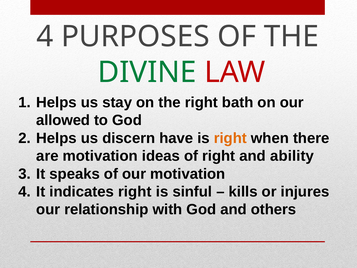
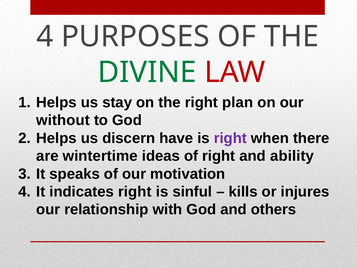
bath: bath -> plan
allowed: allowed -> without
right at (230, 138) colour: orange -> purple
are motivation: motivation -> wintertime
